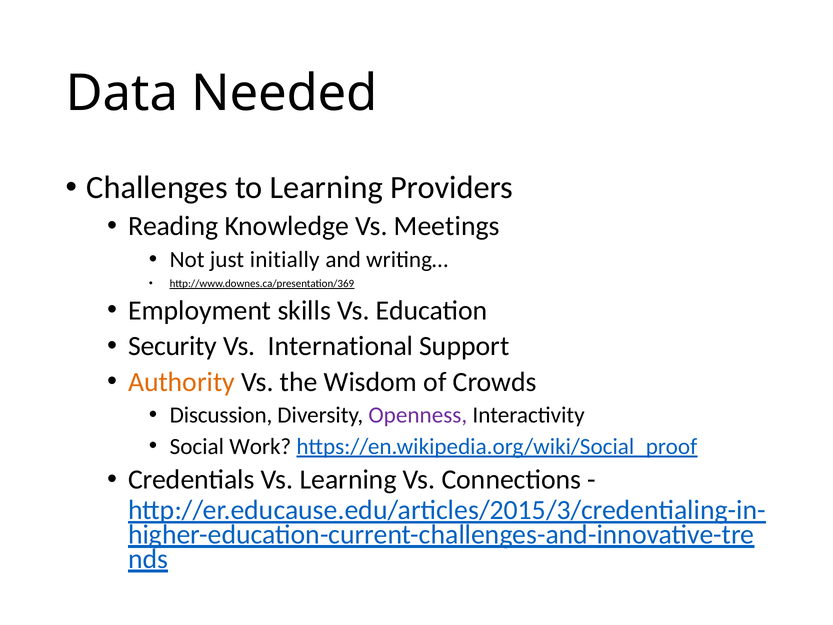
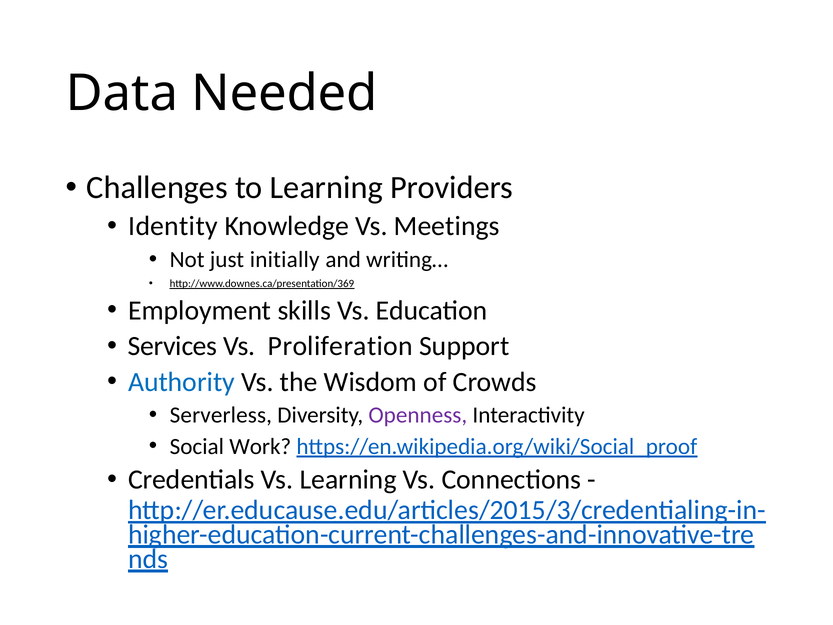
Reading: Reading -> Identity
Security: Security -> Services
International: International -> Proliferation
Authority colour: orange -> blue
Discussion: Discussion -> Serverless
